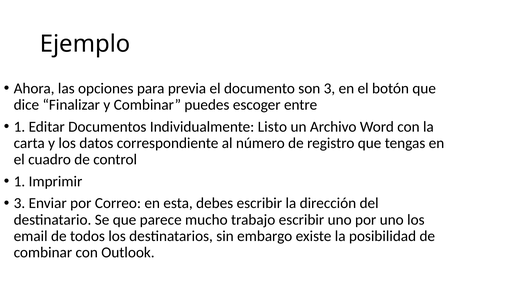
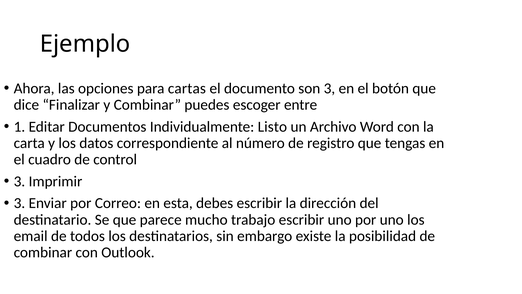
previa: previa -> cartas
1 at (19, 181): 1 -> 3
